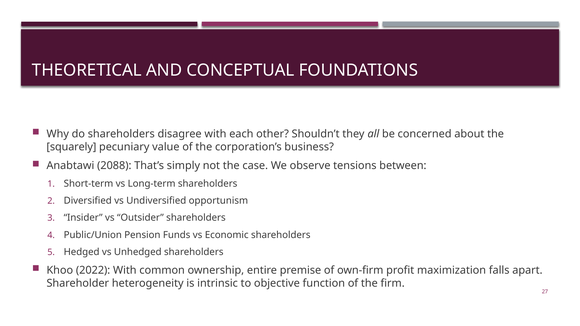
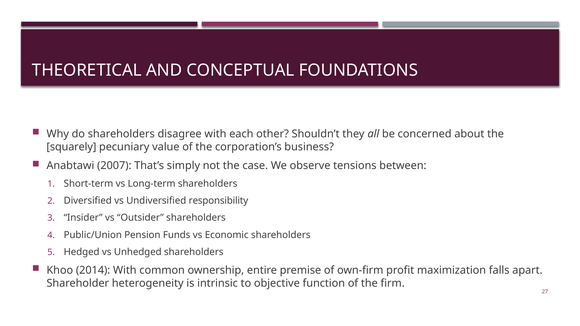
2088: 2088 -> 2007
opportunism: opportunism -> responsibility
2022: 2022 -> 2014
